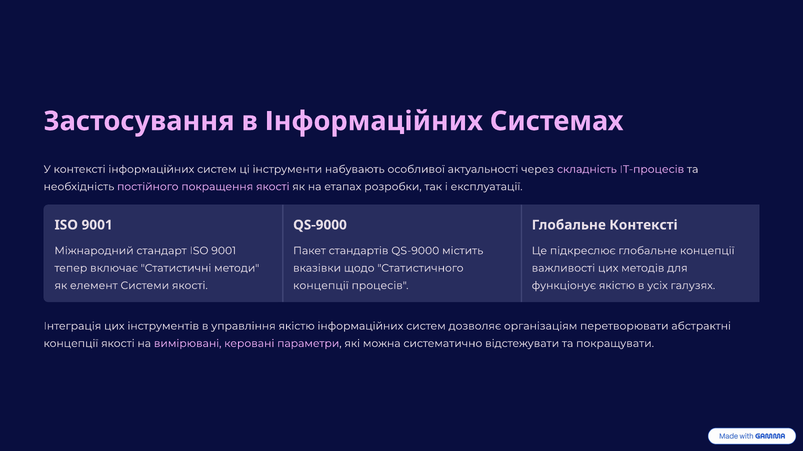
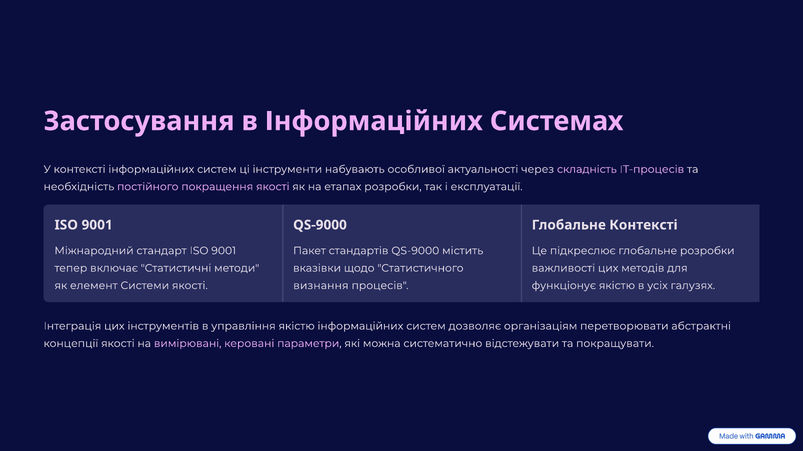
глобальне концепції: концепції -> розробки
концепції at (321, 286): концепції -> визнання
